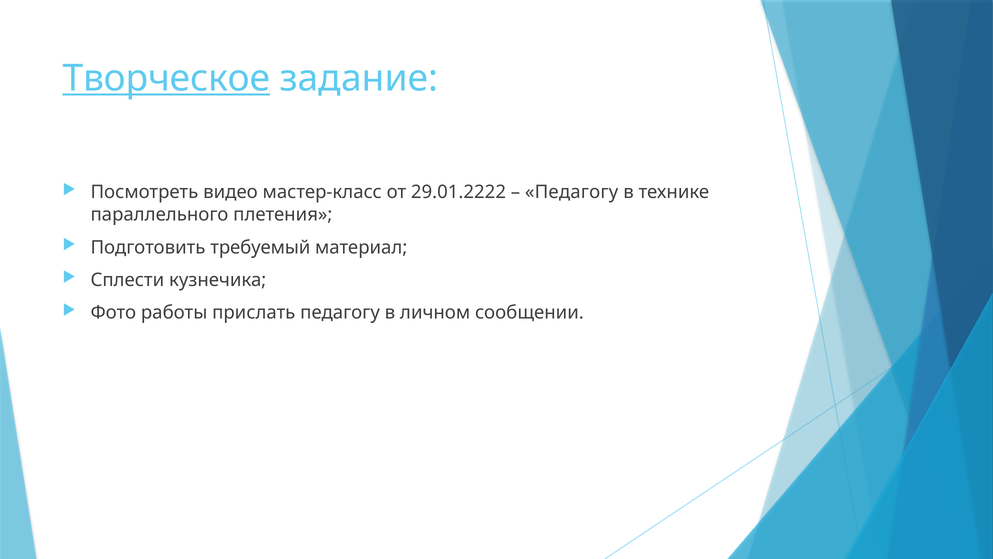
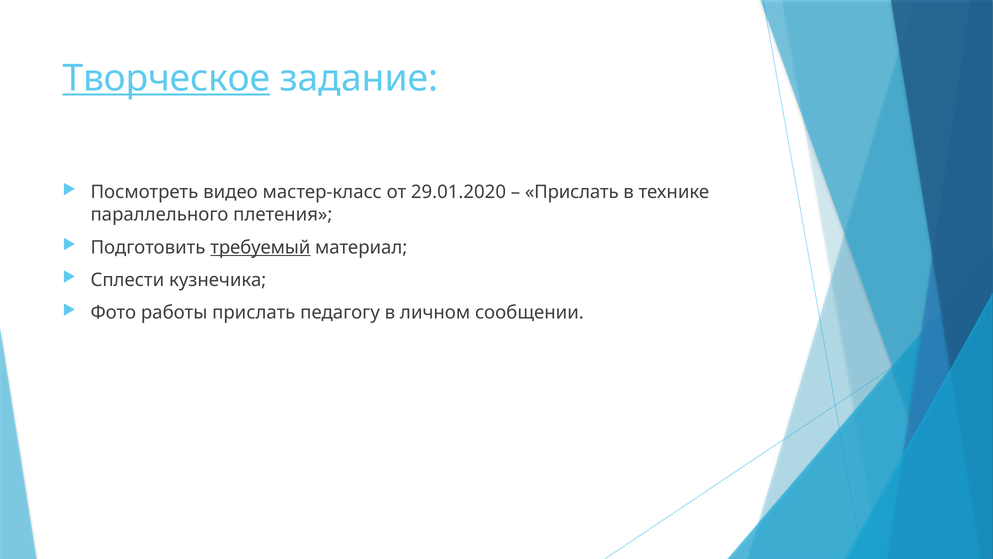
29.01.2222: 29.01.2222 -> 29.01.2020
Педагогу at (572, 192): Педагогу -> Прислать
требуемый underline: none -> present
